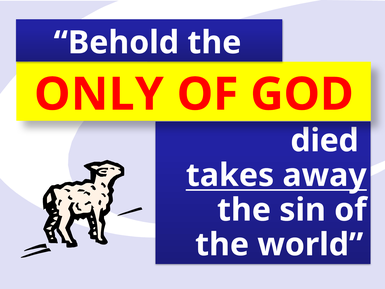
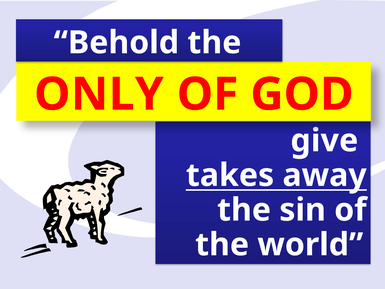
died: died -> give
